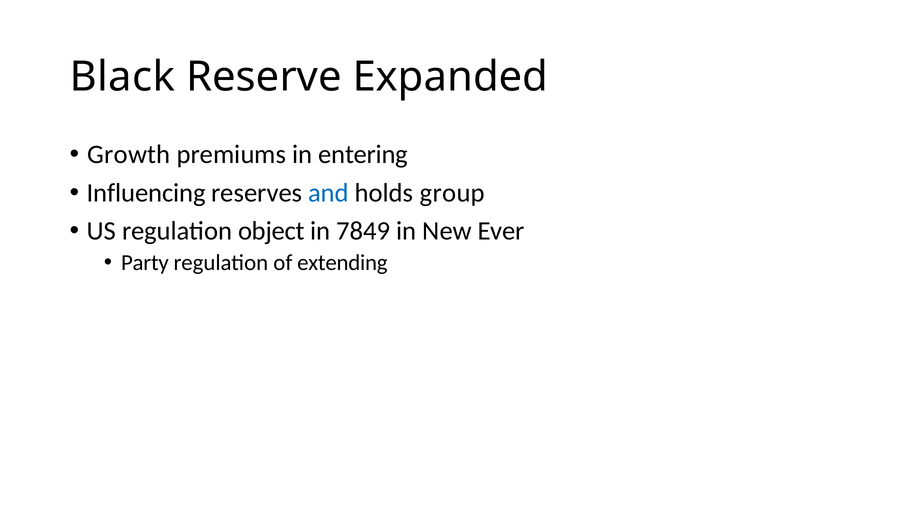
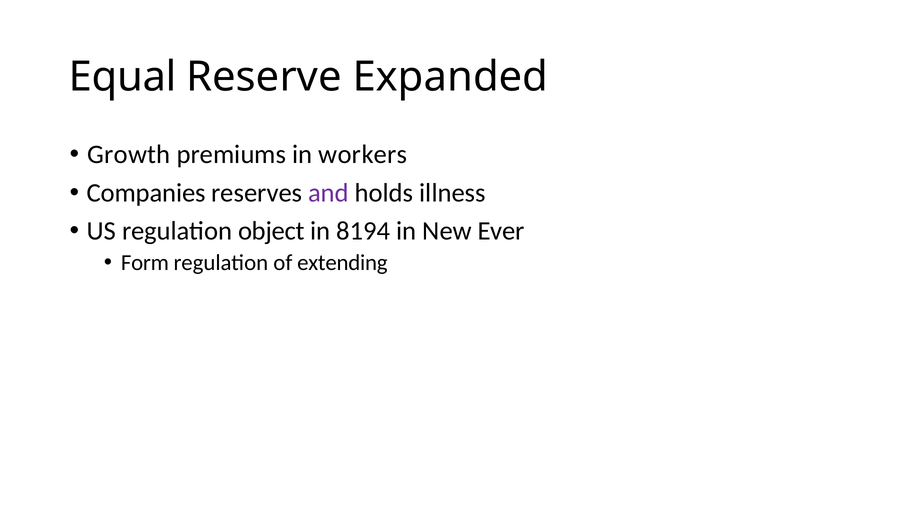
Black: Black -> Equal
entering: entering -> workers
Influencing: Influencing -> Companies
and colour: blue -> purple
group: group -> illness
7849: 7849 -> 8194
Party: Party -> Form
